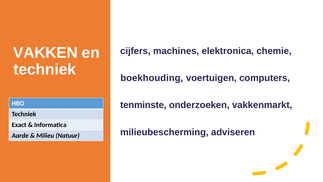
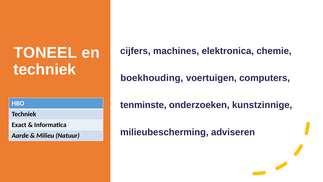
VAKKEN: VAKKEN -> TONEEL
vakkenmarkt: vakkenmarkt -> kunstzinnige
